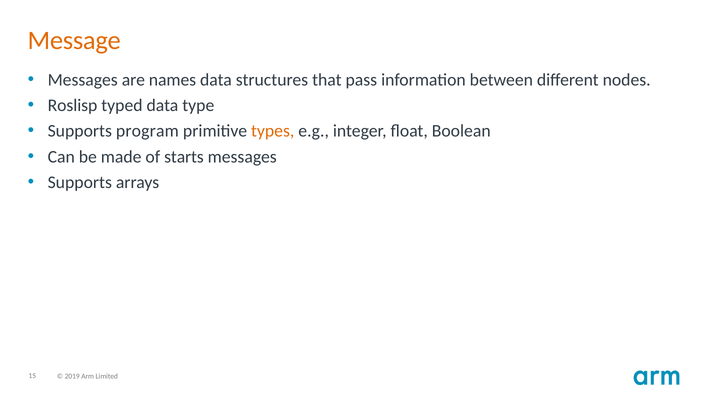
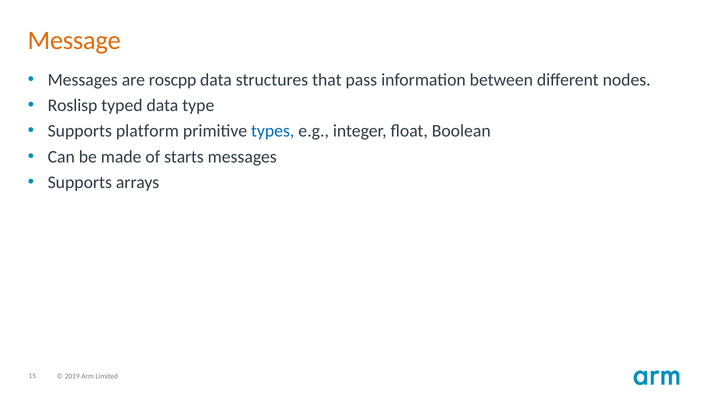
names: names -> roscpp
program: program -> platform
types colour: orange -> blue
